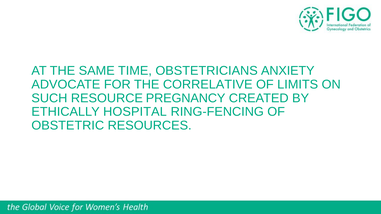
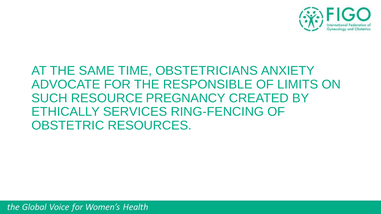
CORRELATIVE: CORRELATIVE -> RESPONSIBLE
HOSPITAL: HOSPITAL -> SERVICES
